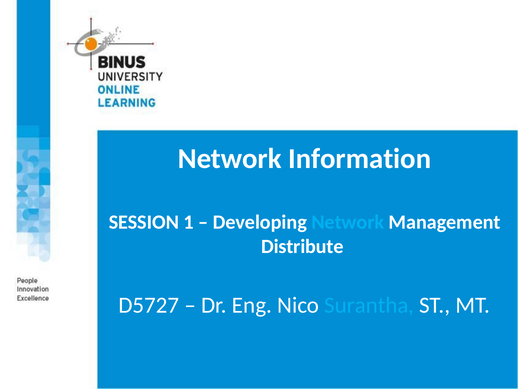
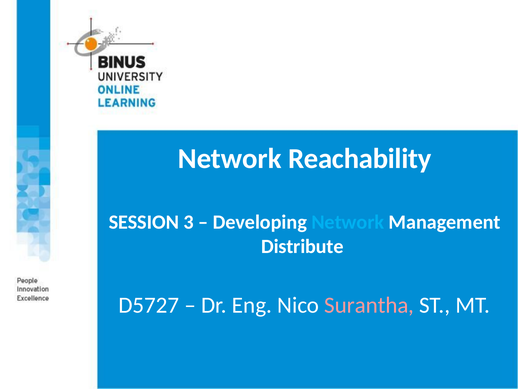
Information: Information -> Reachability
1: 1 -> 3
Surantha colour: light blue -> pink
